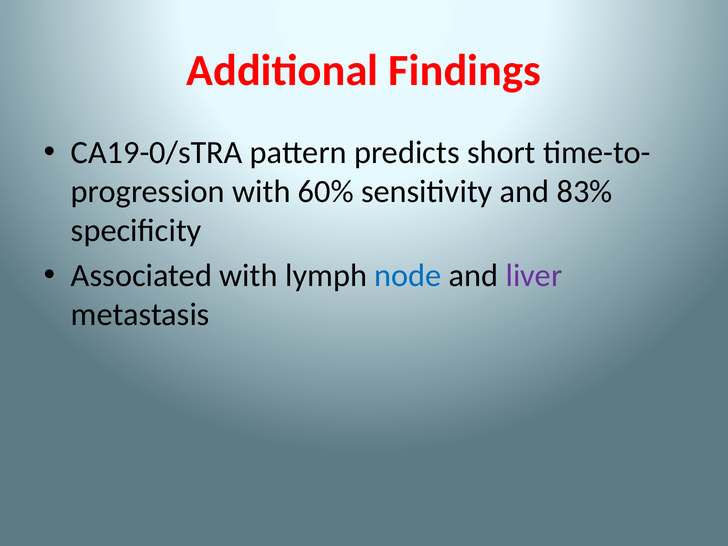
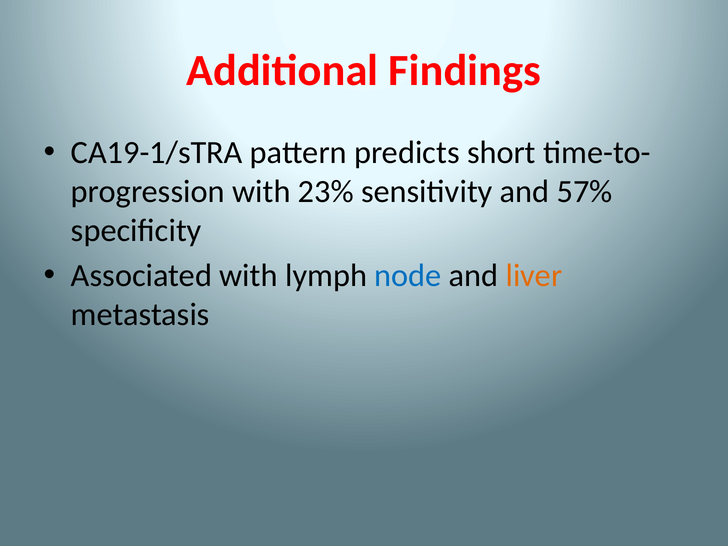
CA19-0/sTRA: CA19-0/sTRA -> CA19-1/sTRA
60%: 60% -> 23%
83%: 83% -> 57%
liver colour: purple -> orange
